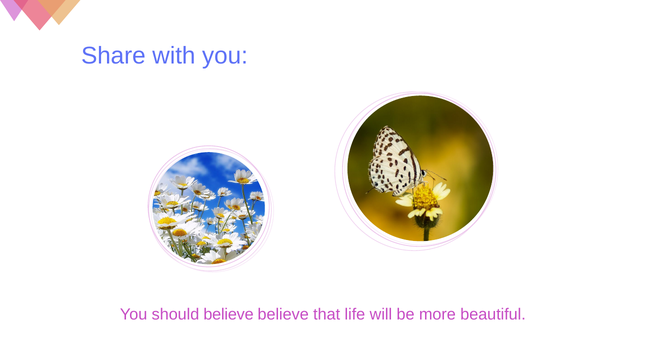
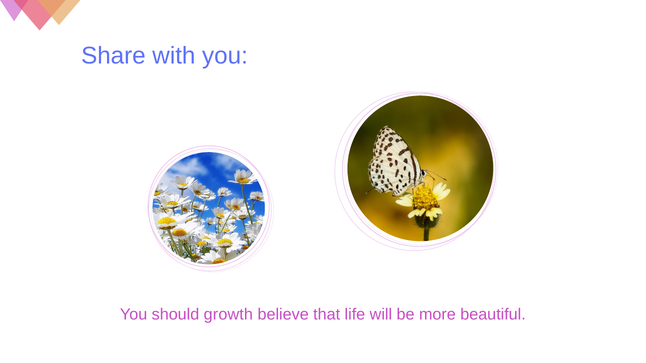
should believe: believe -> growth
